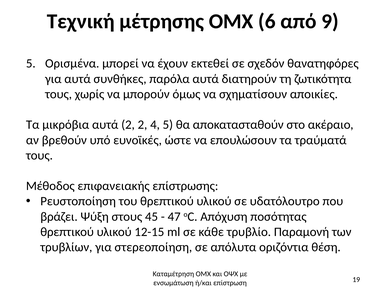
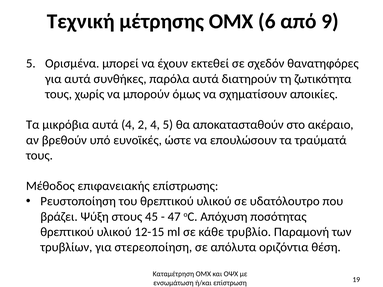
αυτά 2: 2 -> 4
